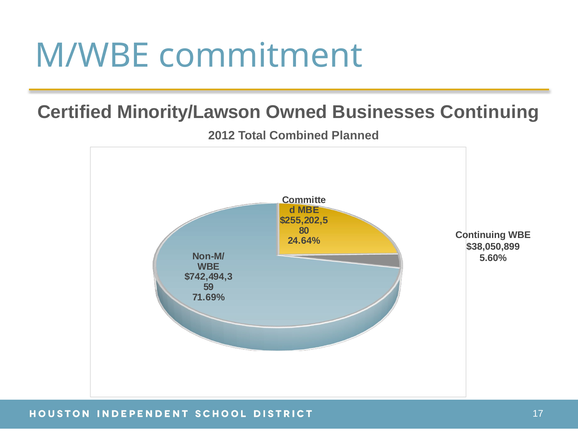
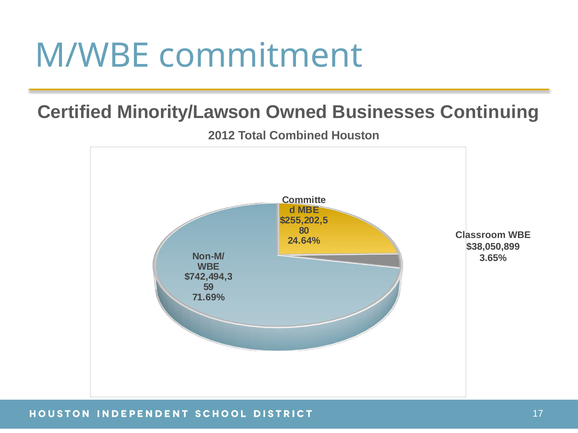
Planned: Planned -> Houston
Continuing at (481, 235): Continuing -> Classroom
5.60%: 5.60% -> 3.65%
